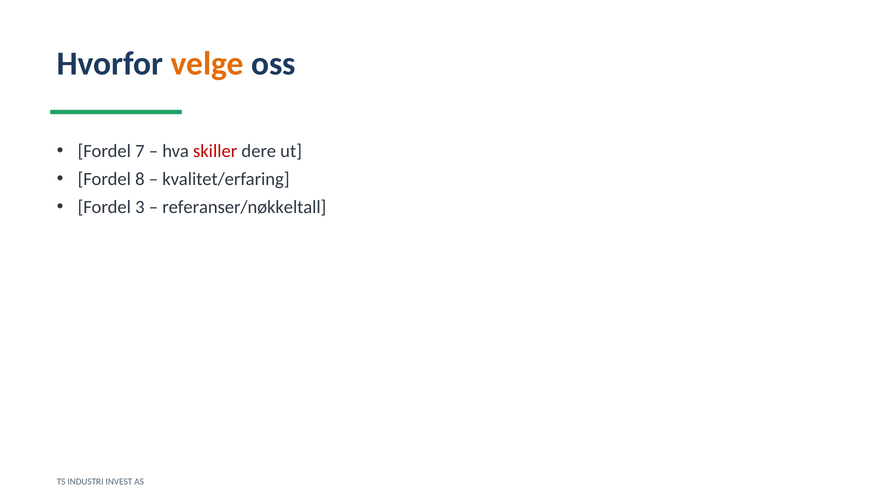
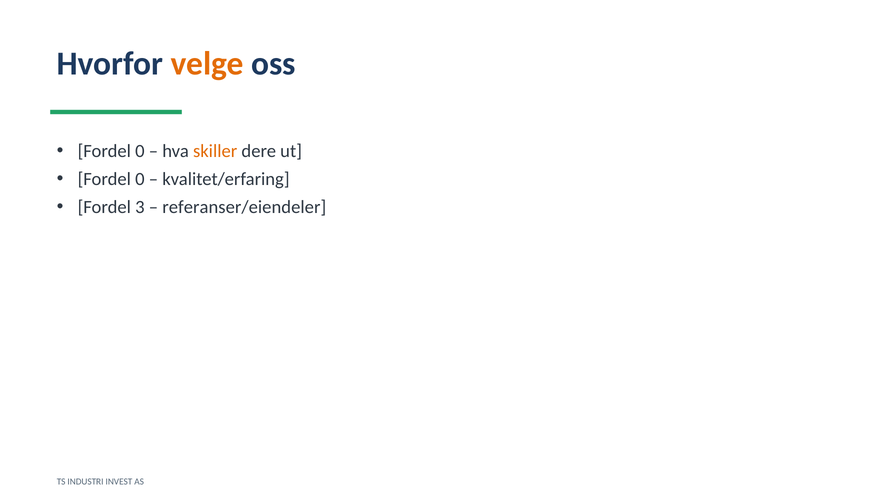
7 at (140, 151): 7 -> 0
skiller colour: red -> orange
8 at (140, 179): 8 -> 0
referanser/nøkkeltall: referanser/nøkkeltall -> referanser/eiendeler
